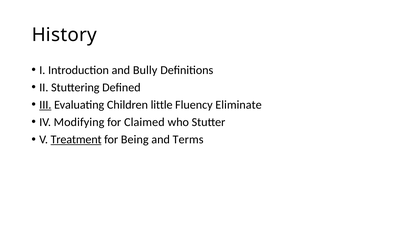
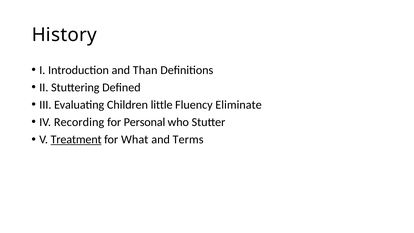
Bully: Bully -> Than
III underline: present -> none
Modifying: Modifying -> Recording
Claimed: Claimed -> Personal
Being: Being -> What
